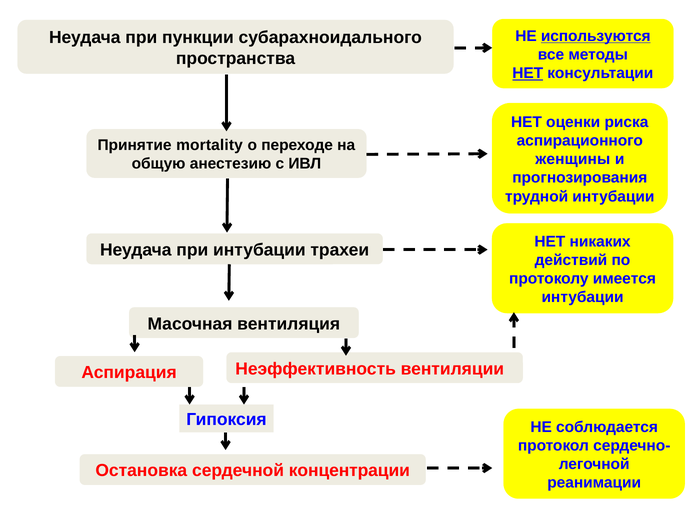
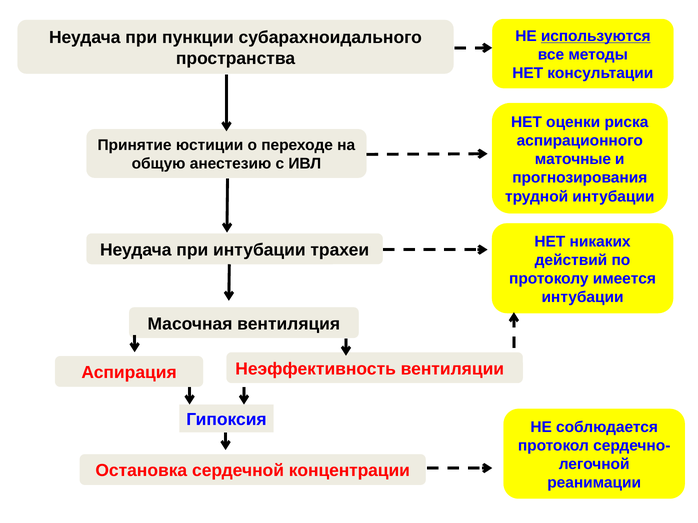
НЕТ at (528, 73) underline: present -> none
mortality: mortality -> юстиции
женщины: женщины -> маточные
